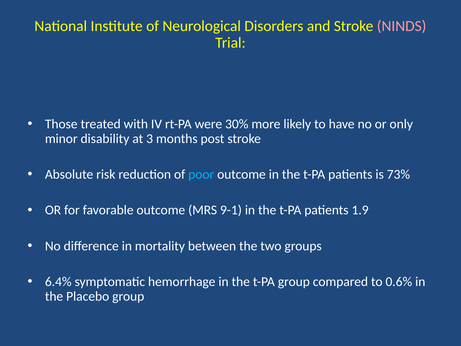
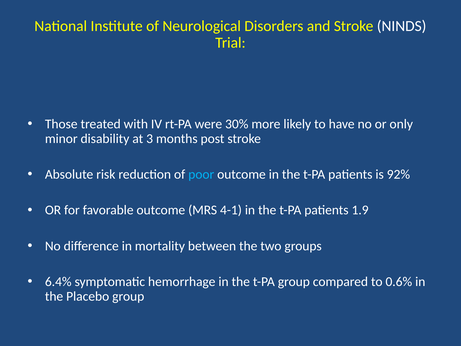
NINDS colour: pink -> white
73%: 73% -> 92%
9-1: 9-1 -> 4-1
